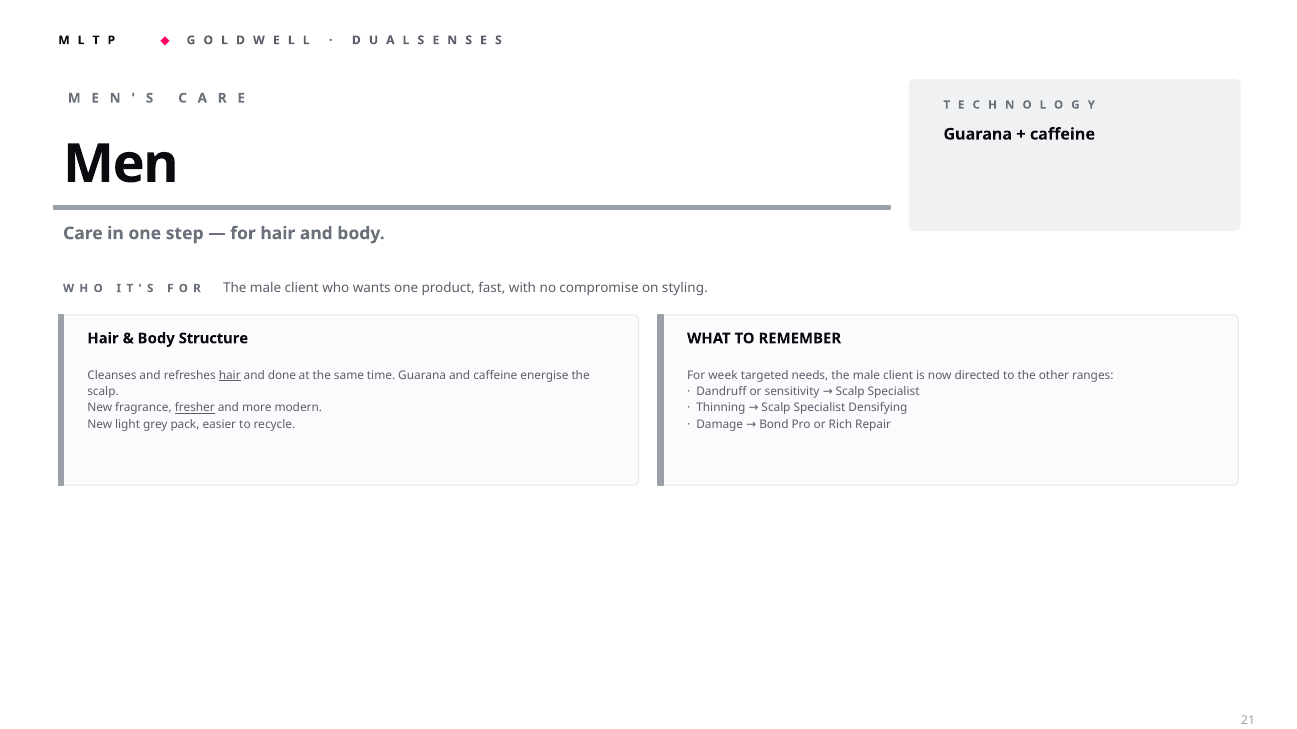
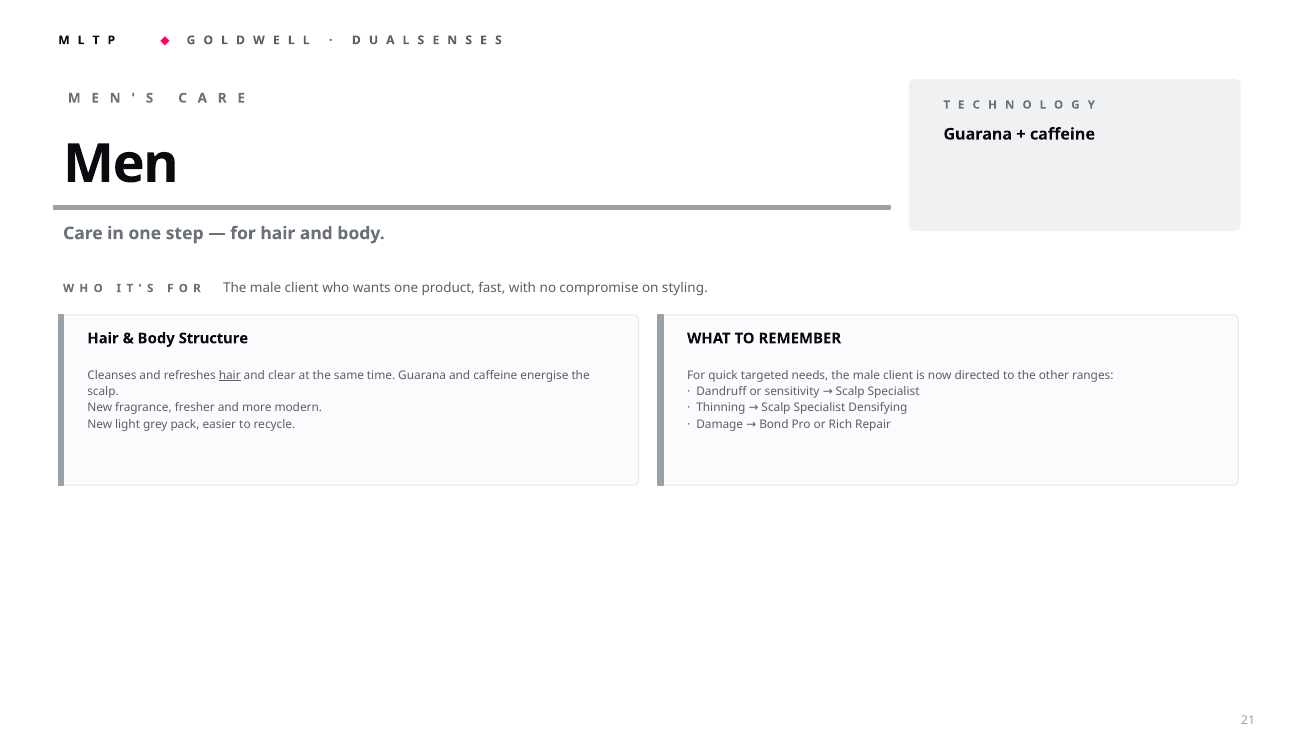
done: done -> clear
week: week -> quick
fresher underline: present -> none
